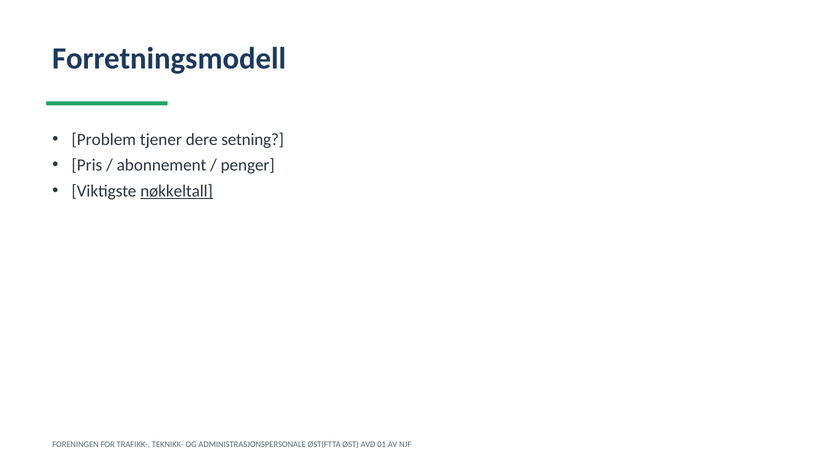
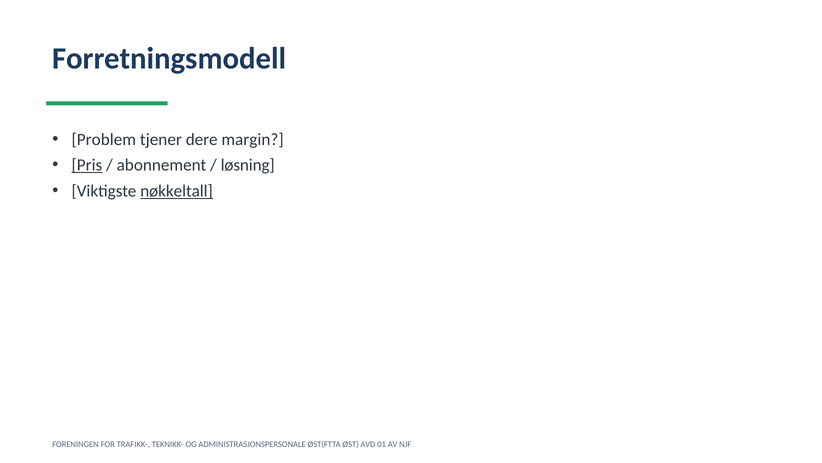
setning: setning -> margin
Pris underline: none -> present
penger: penger -> løsning
